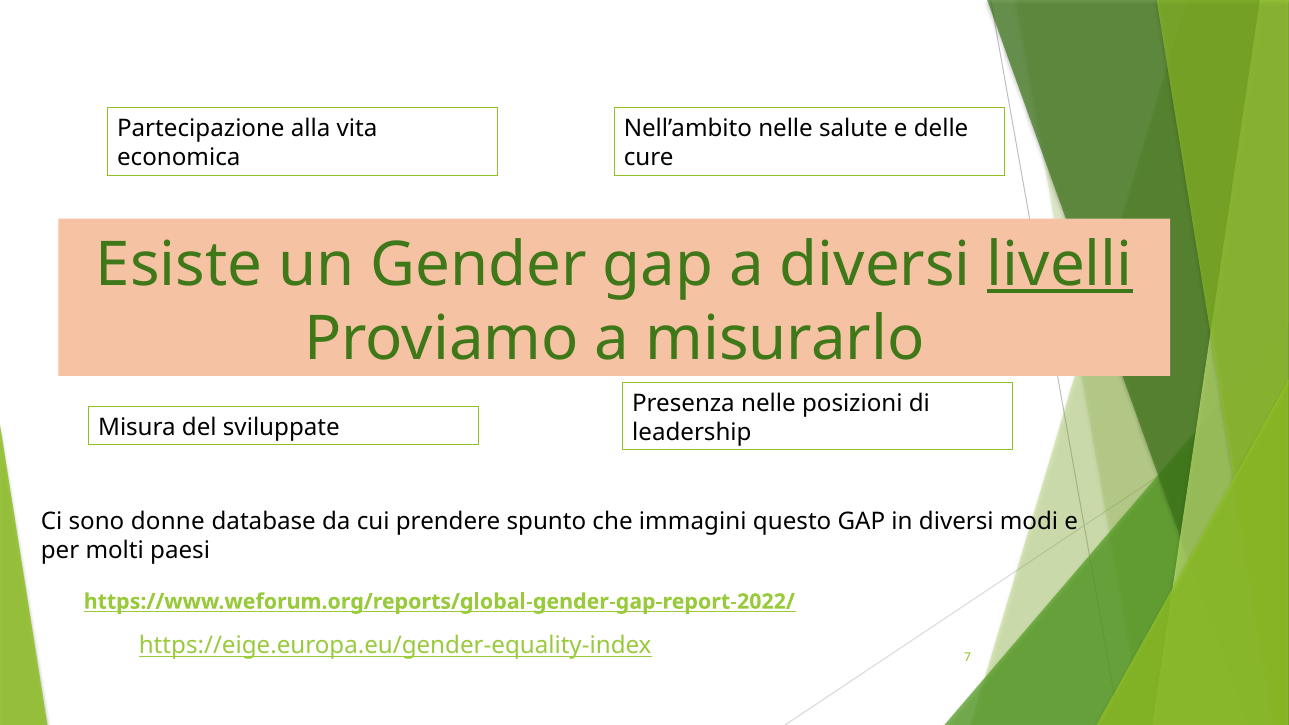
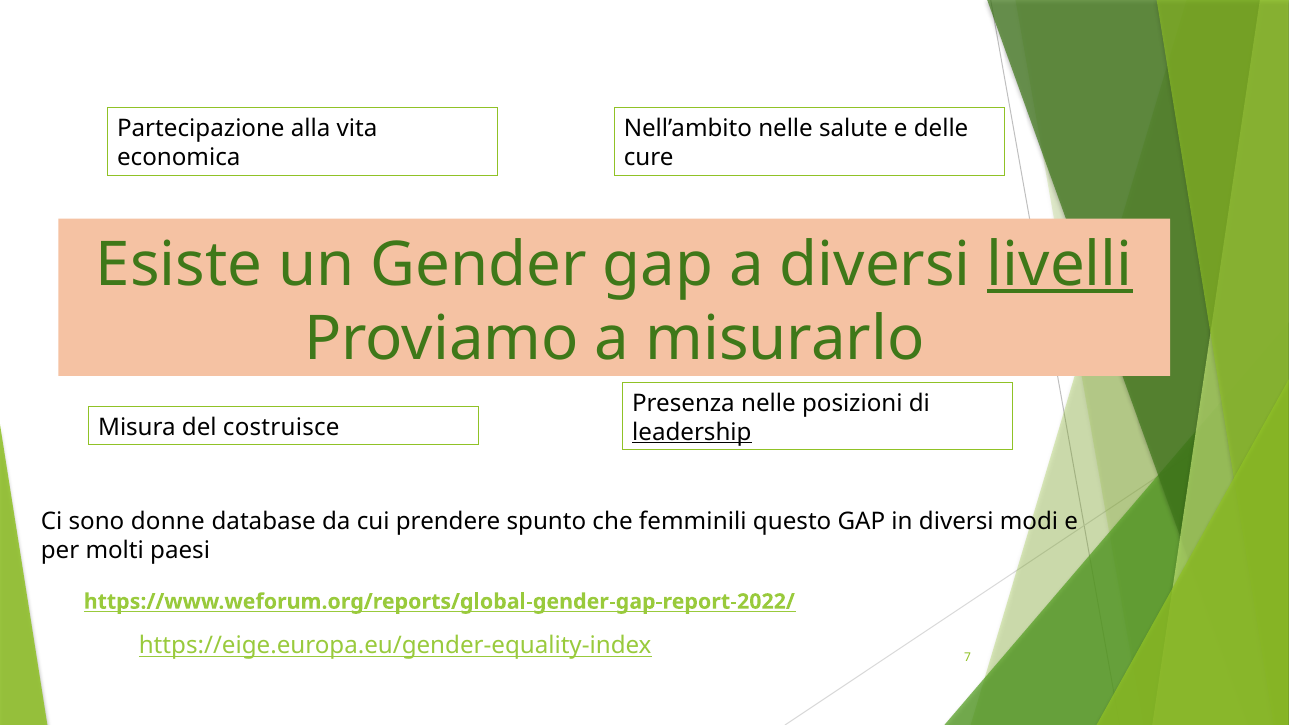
sviluppate: sviluppate -> costruisce
leadership underline: none -> present
immagini: immagini -> femminili
